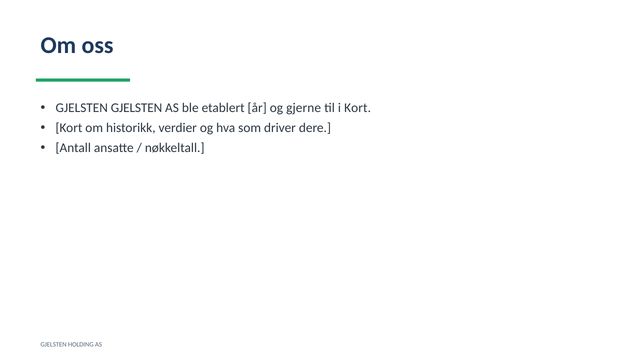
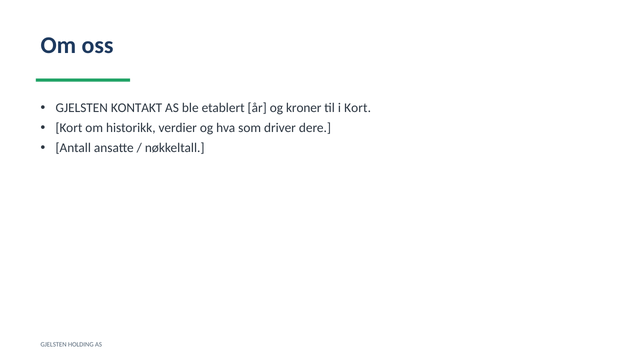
GJELSTEN GJELSTEN: GJELSTEN -> KONTAKT
gjerne: gjerne -> kroner
